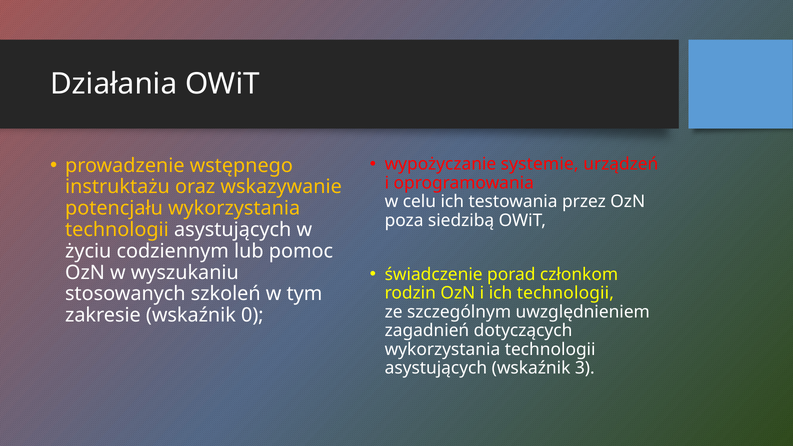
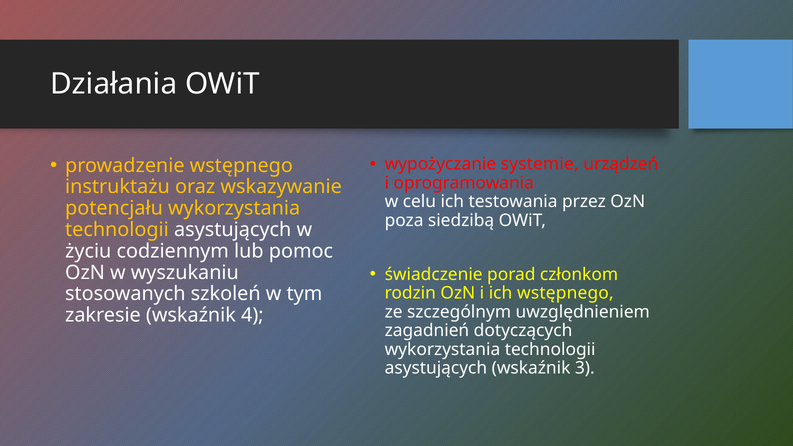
ich technologii: technologii -> wstępnego
0: 0 -> 4
